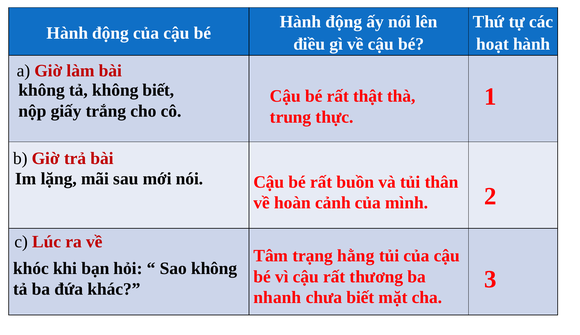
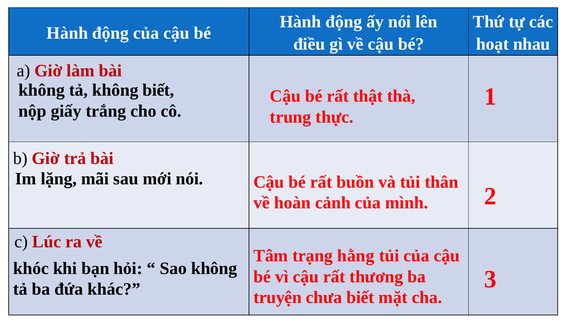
hoạt hành: hành -> nhau
nhanh: nhanh -> truyện
